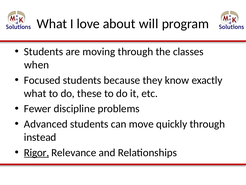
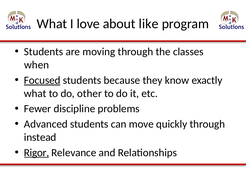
will: will -> like
Focused underline: none -> present
these: these -> other
